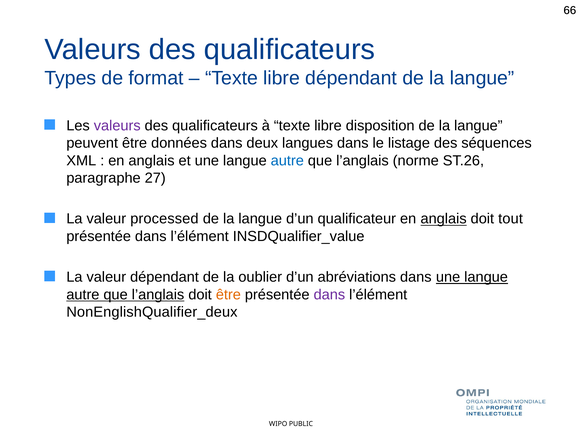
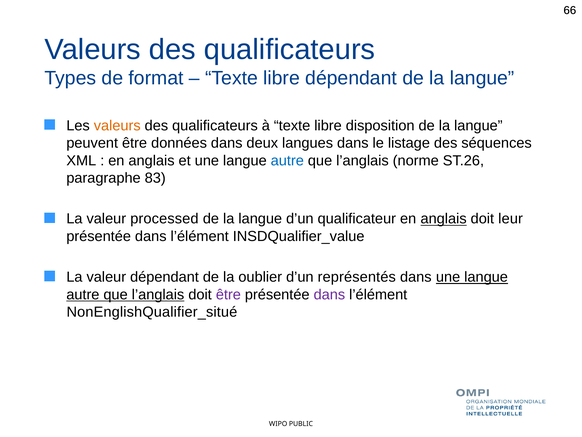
valeurs at (117, 125) colour: purple -> orange
27: 27 -> 83
tout: tout -> leur
abréviations: abréviations -> représentés
être at (228, 294) colour: orange -> purple
NonEnglishQualifier_deux: NonEnglishQualifier_deux -> NonEnglishQualifier_situé
